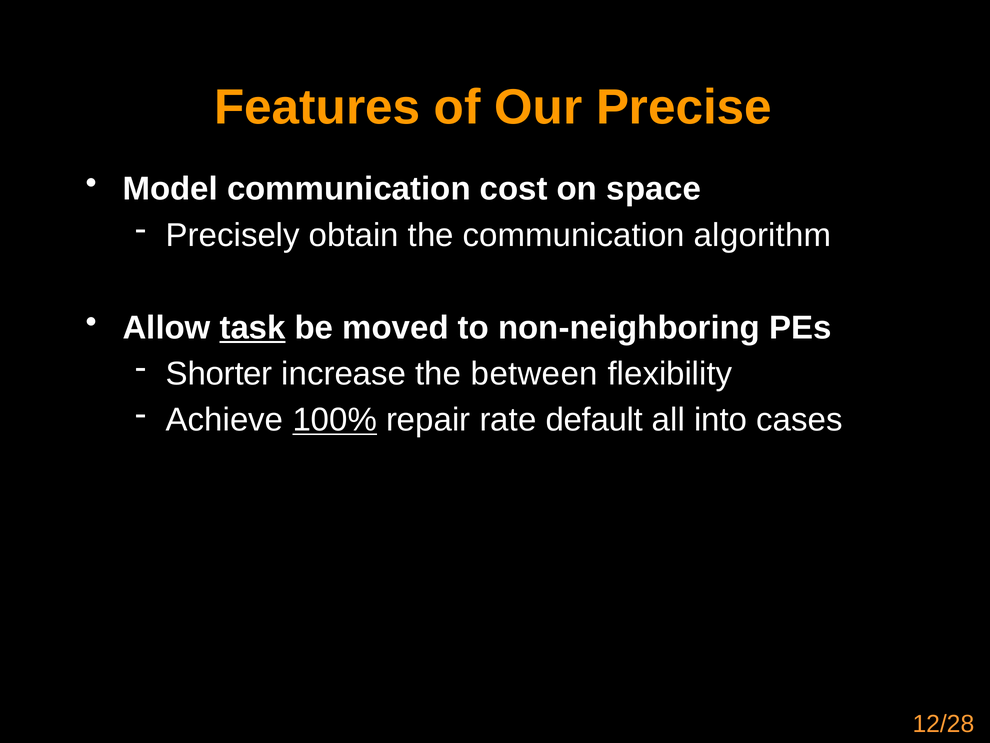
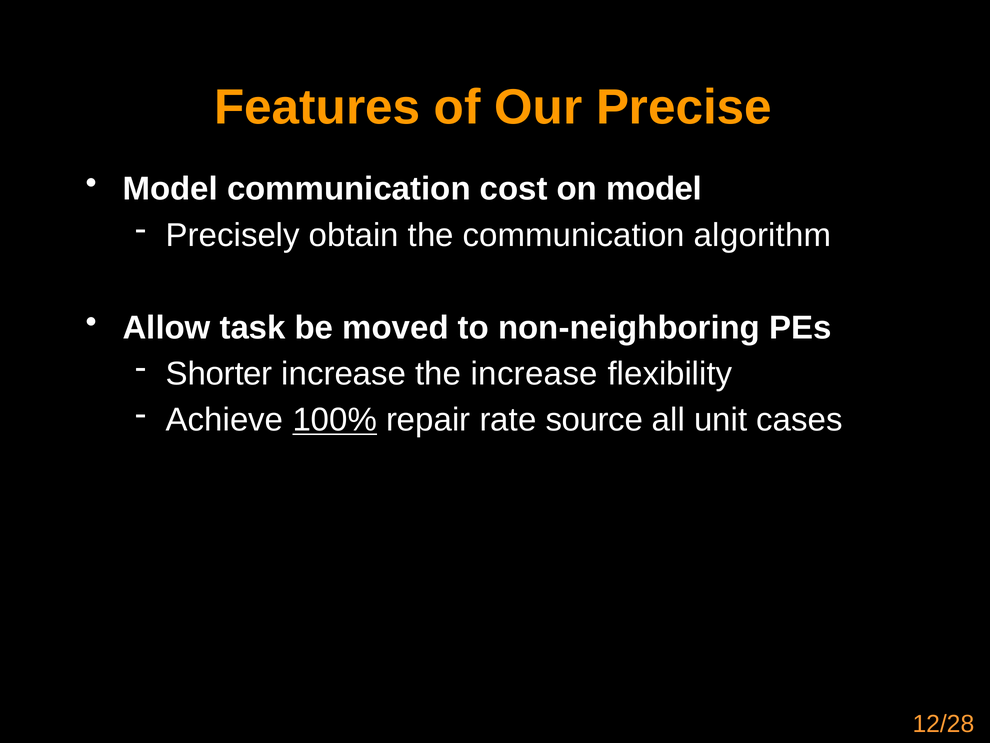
on space: space -> model
task underline: present -> none
the between: between -> increase
default: default -> source
into: into -> unit
